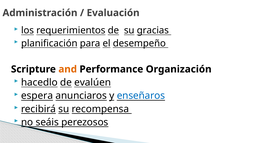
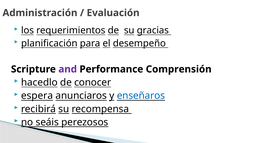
and colour: orange -> purple
Organización: Organización -> Comprensión
evalúen: evalúen -> conocer
